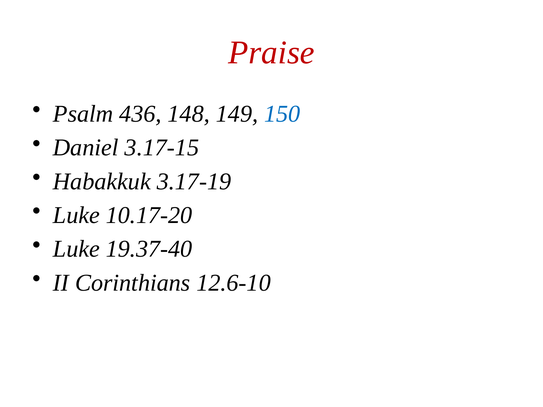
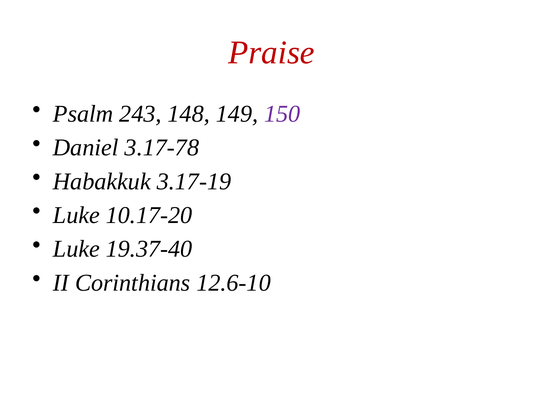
436: 436 -> 243
150 colour: blue -> purple
3.17-15: 3.17-15 -> 3.17-78
